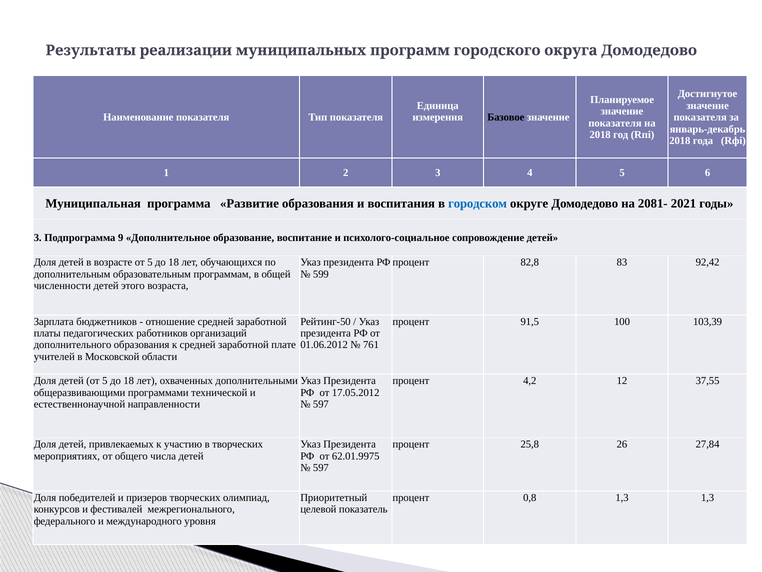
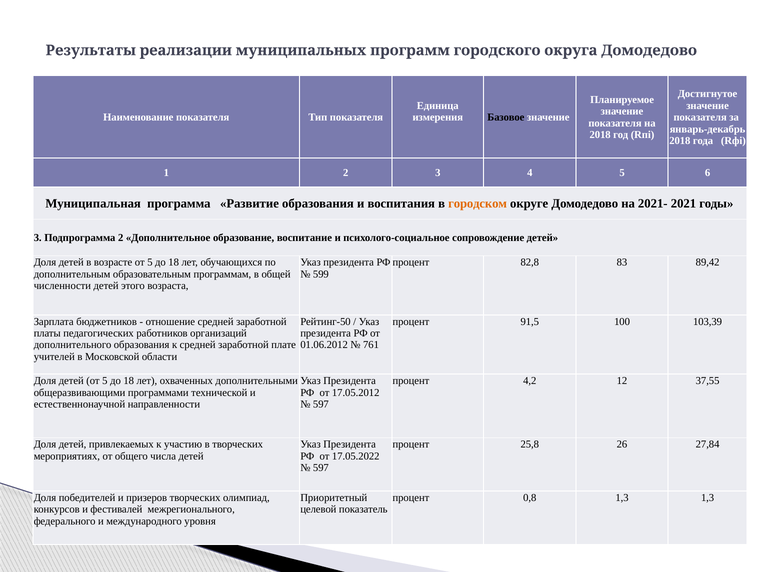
городском colour: blue -> orange
2081-: 2081- -> 2021-
Подпрограмма 9: 9 -> 2
92,42: 92,42 -> 89,42
62.01.9975: 62.01.9975 -> 17.05.2022
